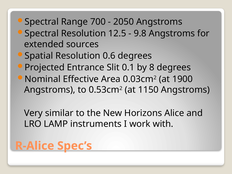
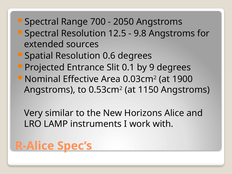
8: 8 -> 9
